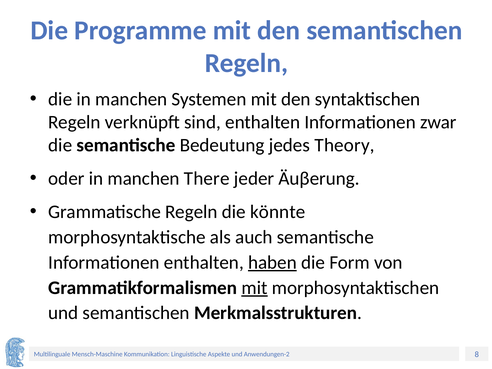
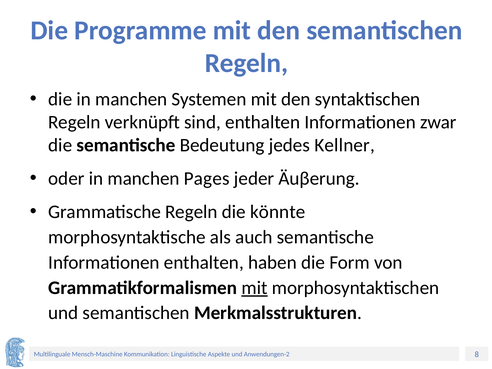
Theory: Theory -> Kellner
There: There -> Pages
haben underline: present -> none
